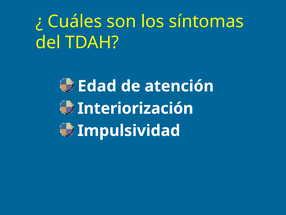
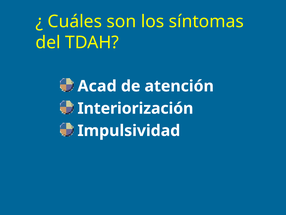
Edad: Edad -> Acad
